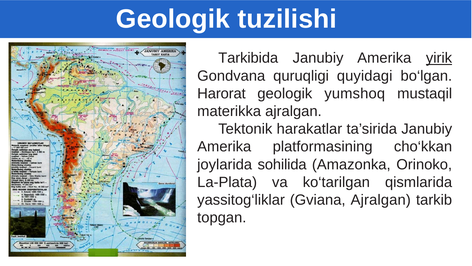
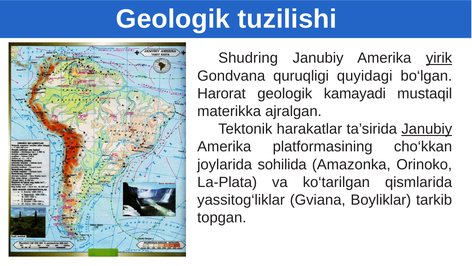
Tarkibida: Tarkibida -> Shudring
yumshoq: yumshoq -> kamayadi
Janubiy at (427, 129) underline: none -> present
Gviana Ajralgan: Ajralgan -> Boyliklar
